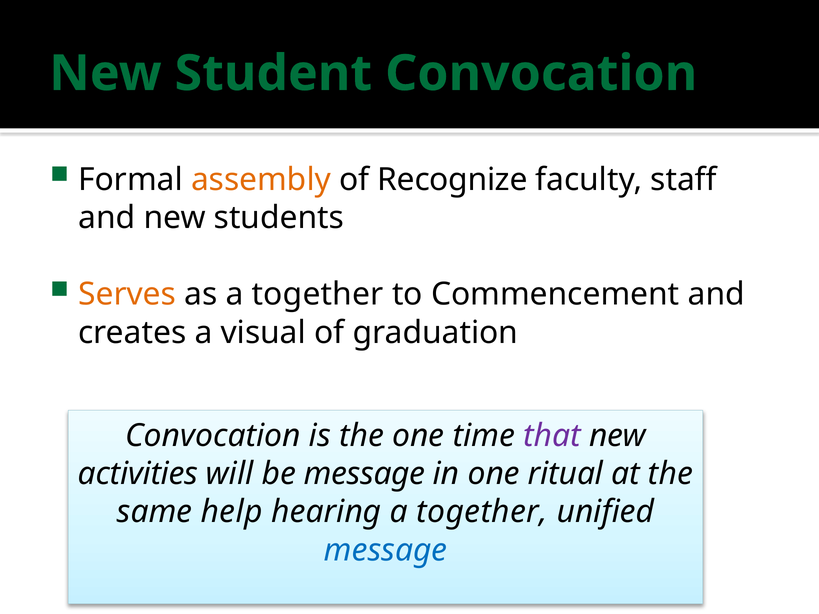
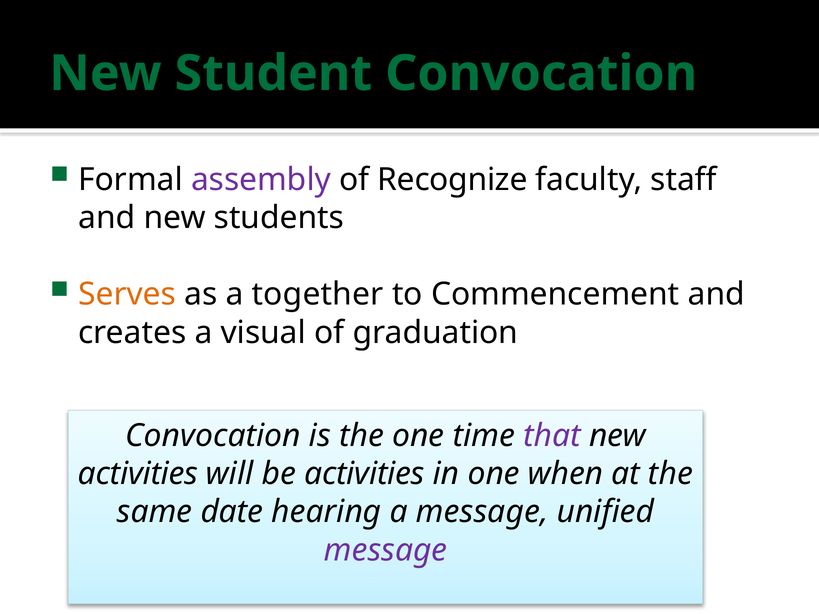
assembly colour: orange -> purple
be message: message -> activities
ritual: ritual -> when
help: help -> date
hearing a together: together -> message
message at (386, 550) colour: blue -> purple
